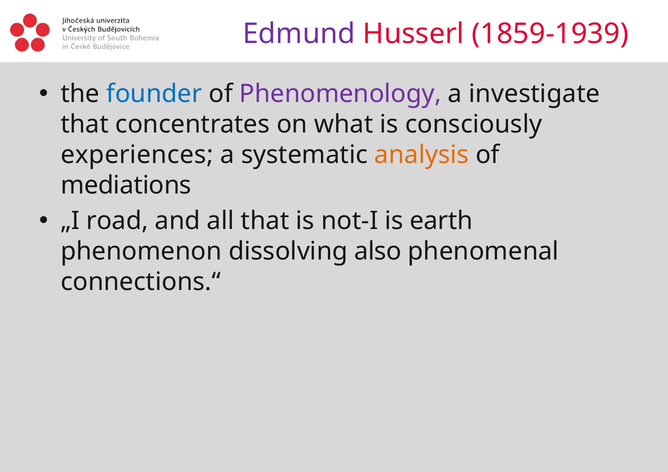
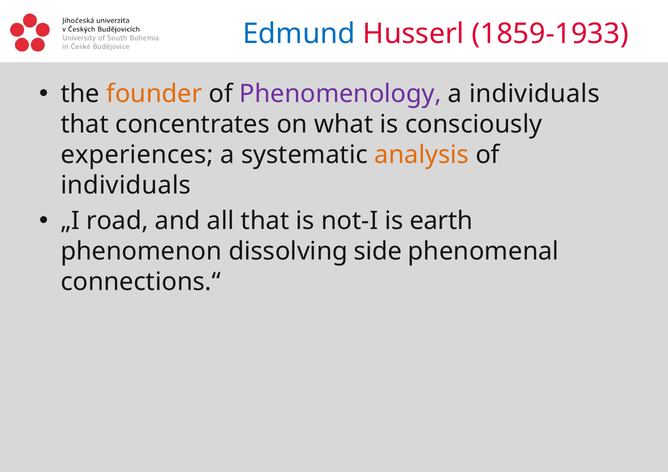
Edmund colour: purple -> blue
1859-1939: 1859-1939 -> 1859-1933
founder colour: blue -> orange
a investigate: investigate -> individuals
mediations at (126, 186): mediations -> individuals
also: also -> side
